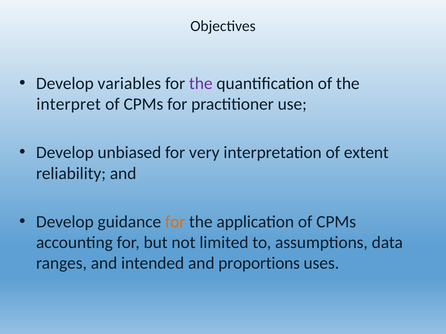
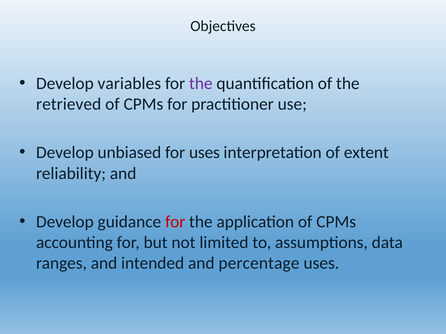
interpret: interpret -> retrieved
for very: very -> uses
for at (175, 222) colour: orange -> red
proportions: proportions -> percentage
